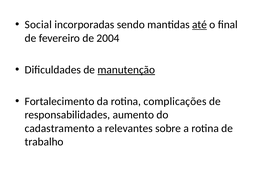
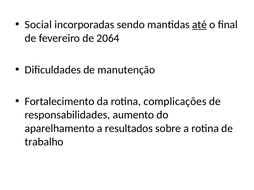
2004: 2004 -> 2064
manutenção underline: present -> none
cadastramento: cadastramento -> aparelhamento
relevantes: relevantes -> resultados
